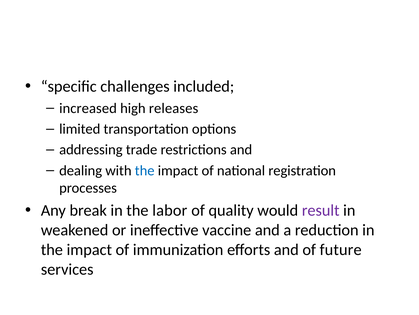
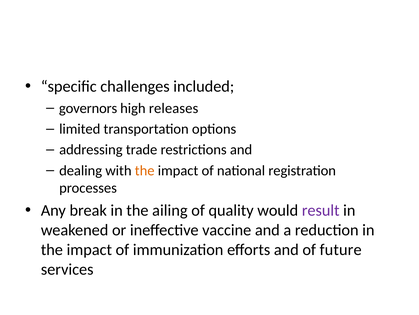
increased: increased -> governors
the at (145, 170) colour: blue -> orange
labor: labor -> ailing
